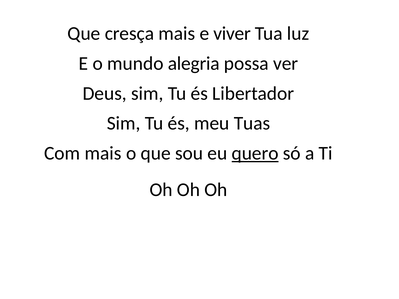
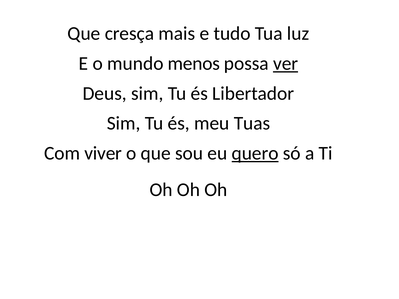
viver: viver -> tudo
alegria: alegria -> menos
ver underline: none -> present
Com mais: mais -> viver
